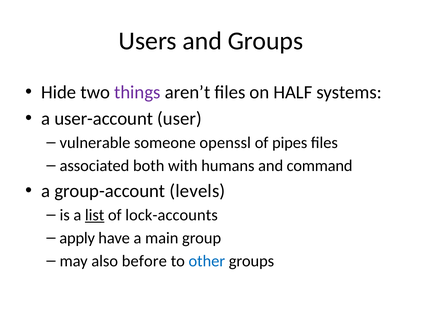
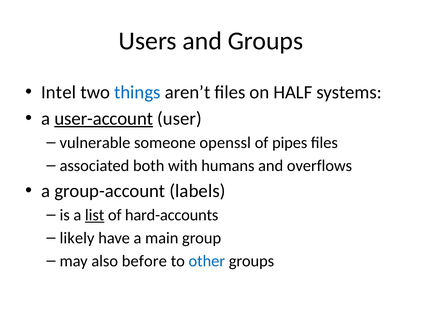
Hide: Hide -> Intel
things colour: purple -> blue
user-account underline: none -> present
command: command -> overflows
levels: levels -> labels
lock-accounts: lock-accounts -> hard-accounts
apply: apply -> likely
